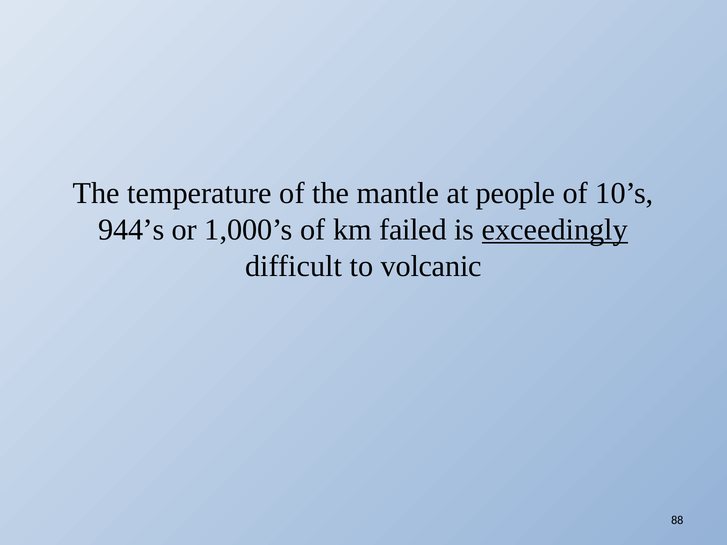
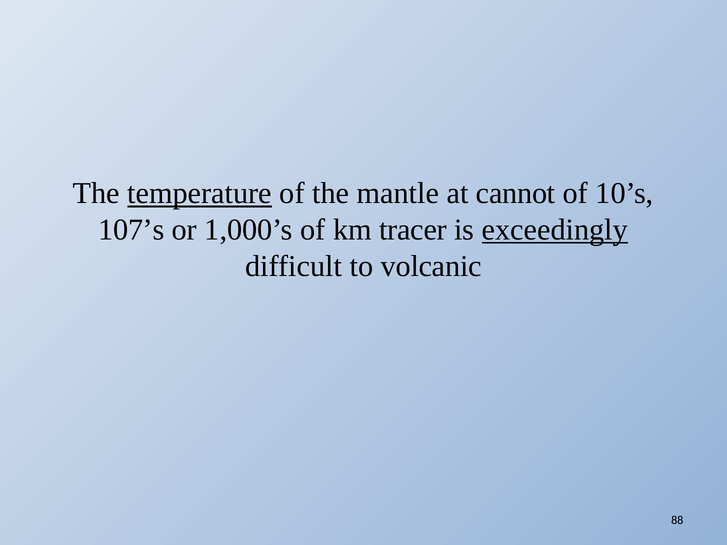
temperature underline: none -> present
people: people -> cannot
944’s: 944’s -> 107’s
failed: failed -> tracer
